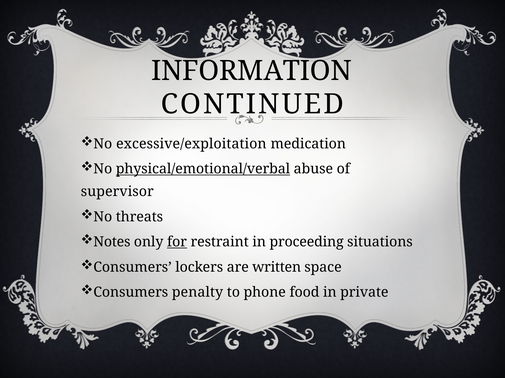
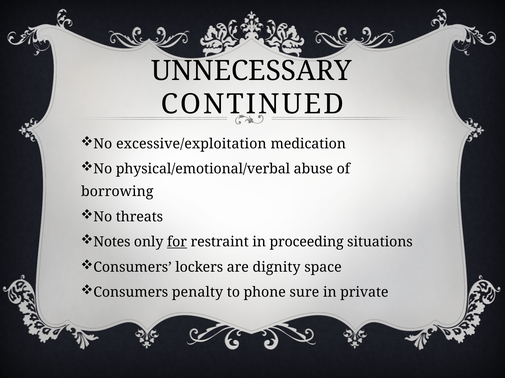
INFORMATION: INFORMATION -> UNNECESSARY
physical/emotional/verbal underline: present -> none
supervisor: supervisor -> borrowing
written: written -> dignity
food: food -> sure
